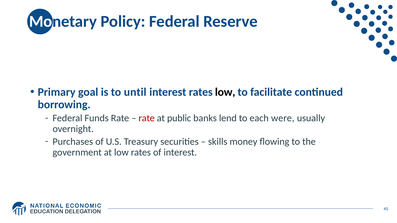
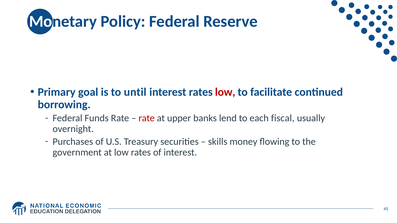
low at (225, 92) colour: black -> red
public: public -> upper
were: were -> fiscal
